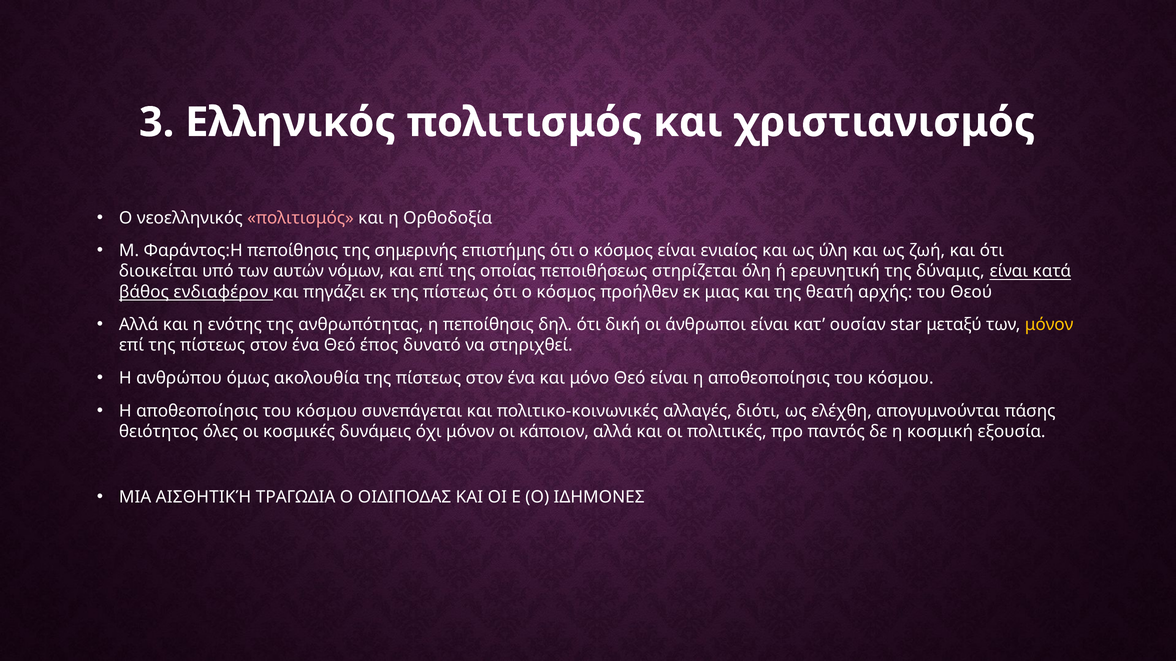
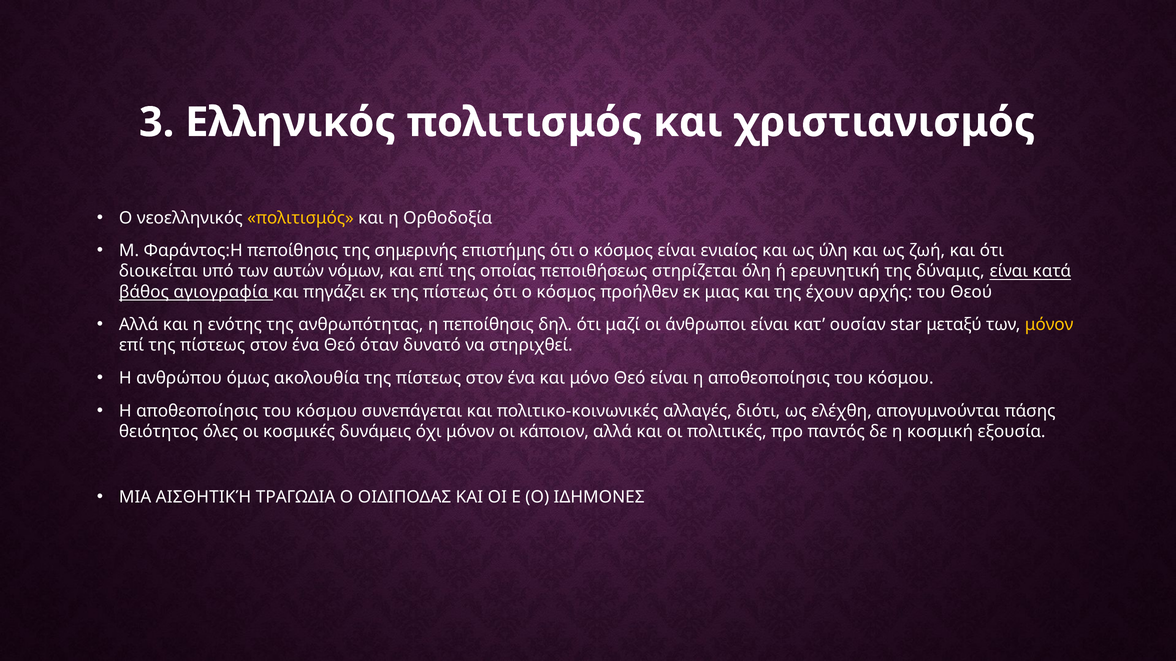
πολιτισμός at (301, 218) colour: pink -> yellow
ενδιαφέρον: ενδιαφέρον -> αγιογραφία
θεατή: θεατή -> έχουν
δική: δική -> μαζί
έπος: έπος -> όταν
